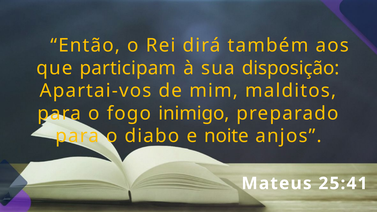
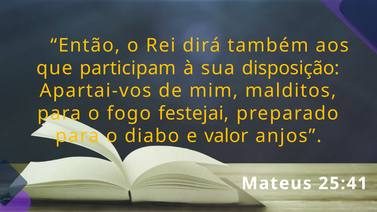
inimigo: inimigo -> festejai
noite: noite -> valor
